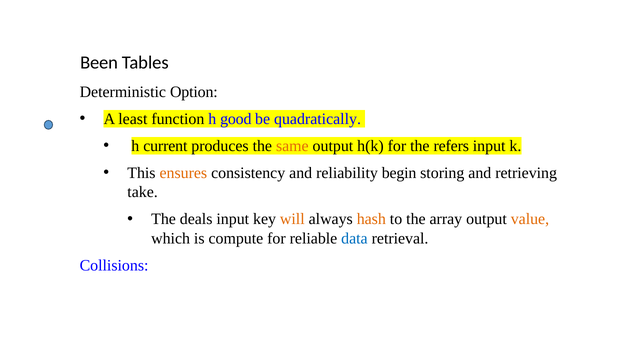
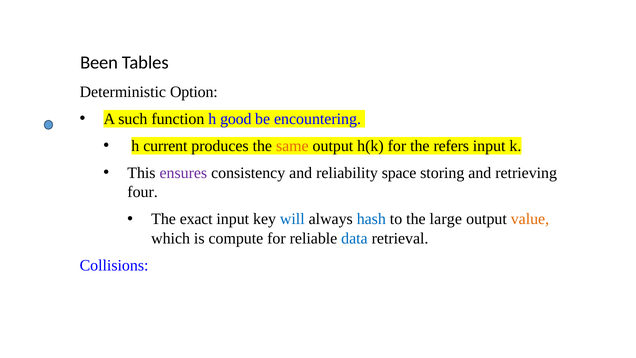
least: least -> such
quadratically: quadratically -> encountering
ensures colour: orange -> purple
begin: begin -> space
take: take -> four
deals: deals -> exact
will colour: orange -> blue
hash colour: orange -> blue
array: array -> large
